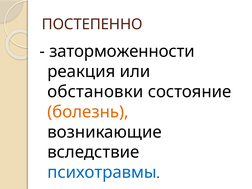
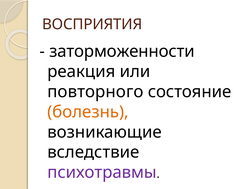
ПОСТЕПЕННО: ПОСТЕПЕННО -> ВОСПРИЯТИЯ
обстановки: обстановки -> повторного
психотравмы colour: blue -> purple
